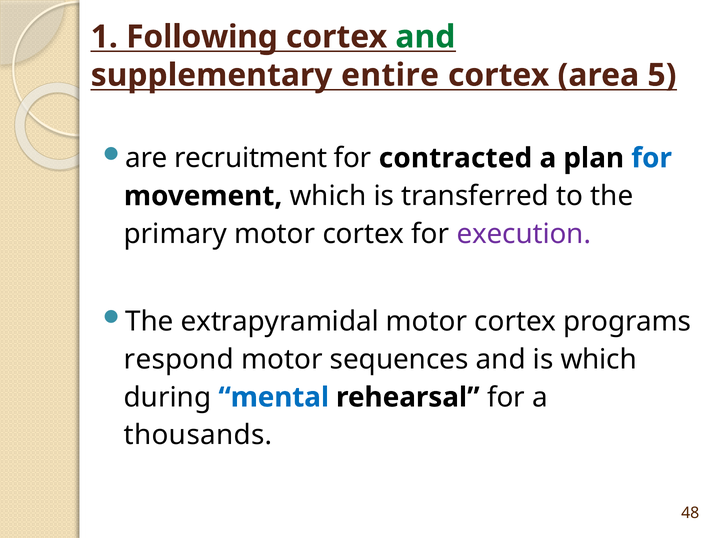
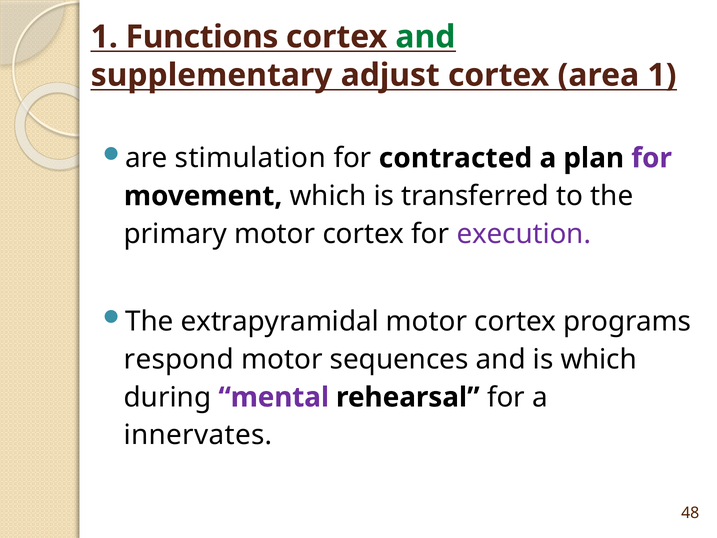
Following: Following -> Functions
entire: entire -> adjust
area 5: 5 -> 1
recruitment: recruitment -> stimulation
for at (652, 158) colour: blue -> purple
mental colour: blue -> purple
thousands: thousands -> innervates
